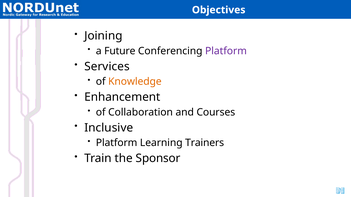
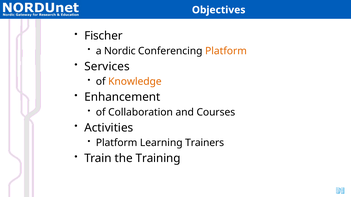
Joining: Joining -> Fischer
a Future: Future -> Nordic
Platform at (226, 51) colour: purple -> orange
Inclusive: Inclusive -> Activities
Sponsor: Sponsor -> Training
